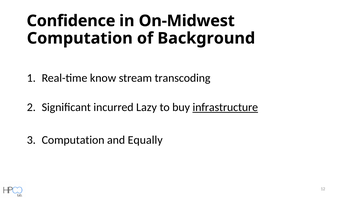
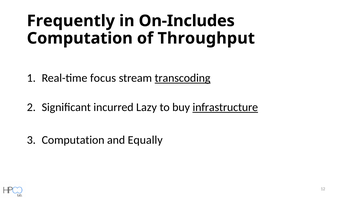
Confidence: Confidence -> Frequently
On-Midwest: On-Midwest -> On-Includes
Background: Background -> Throughput
know: know -> focus
transcoding underline: none -> present
